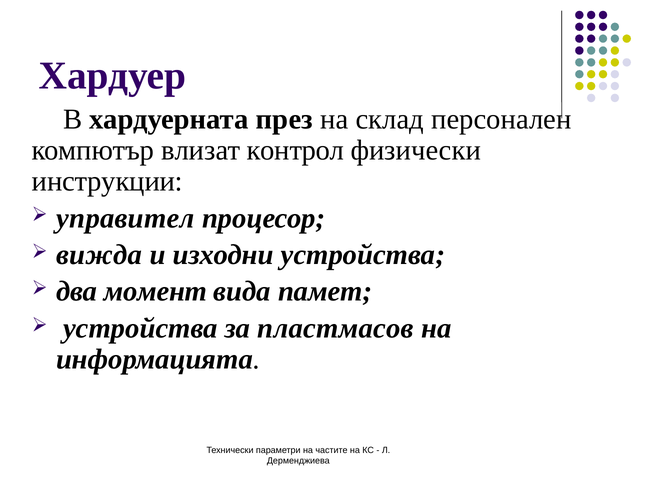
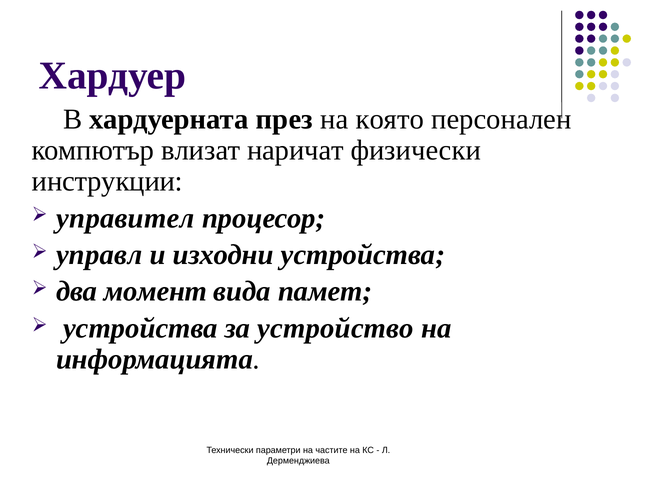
склад: склад -> която
контрол: контрол -> наричат
вижда: вижда -> управл
пластмасов: пластмасов -> устройство
